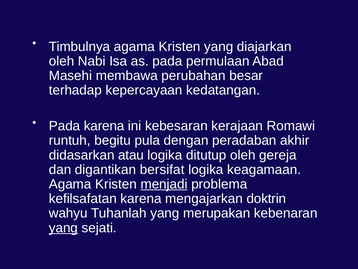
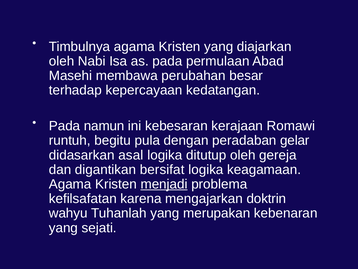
Pada karena: karena -> namun
akhir: akhir -> gelar
atau: atau -> asal
yang at (63, 227) underline: present -> none
